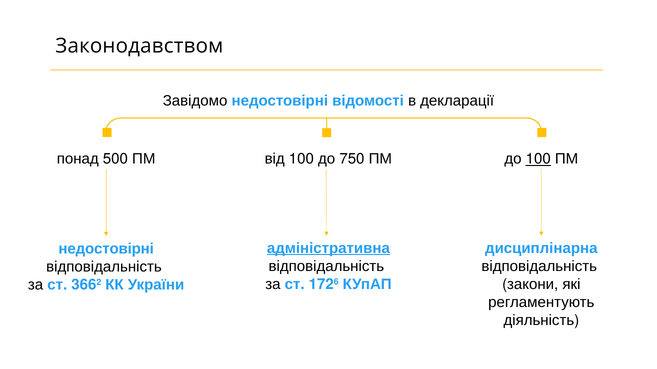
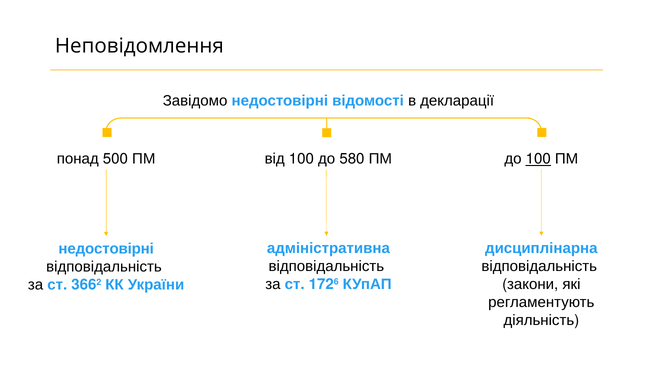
Законодавством: Законодавством -> Неповідомлення
750: 750 -> 580
адміністративна underline: present -> none
